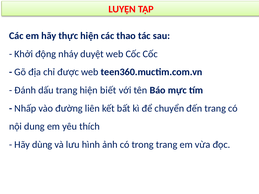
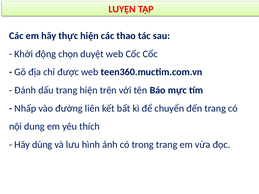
nháy: nháy -> chọn
biết: biết -> trên
